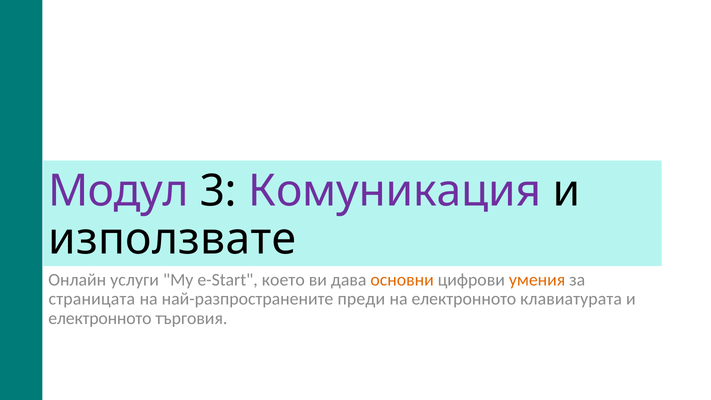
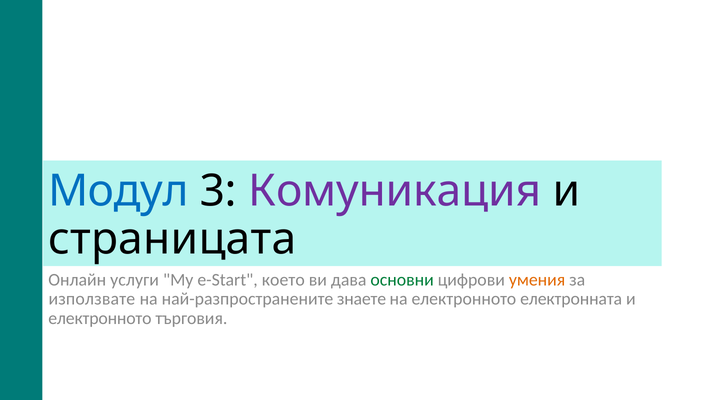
Модул colour: purple -> blue
използвате: използвате -> страницата
основни colour: orange -> green
страницата: страницата -> използвате
преди: преди -> знаете
клавиатурата: клавиатурата -> електронната
